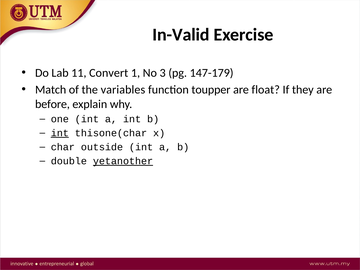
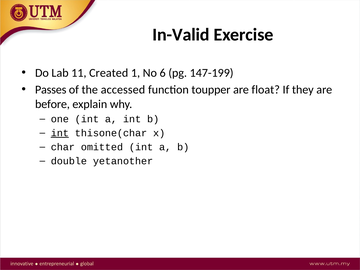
Convert: Convert -> Created
3: 3 -> 6
147-179: 147-179 -> 147-199
Match: Match -> Passes
variables: variables -> accessed
outside: outside -> omitted
yetanother underline: present -> none
